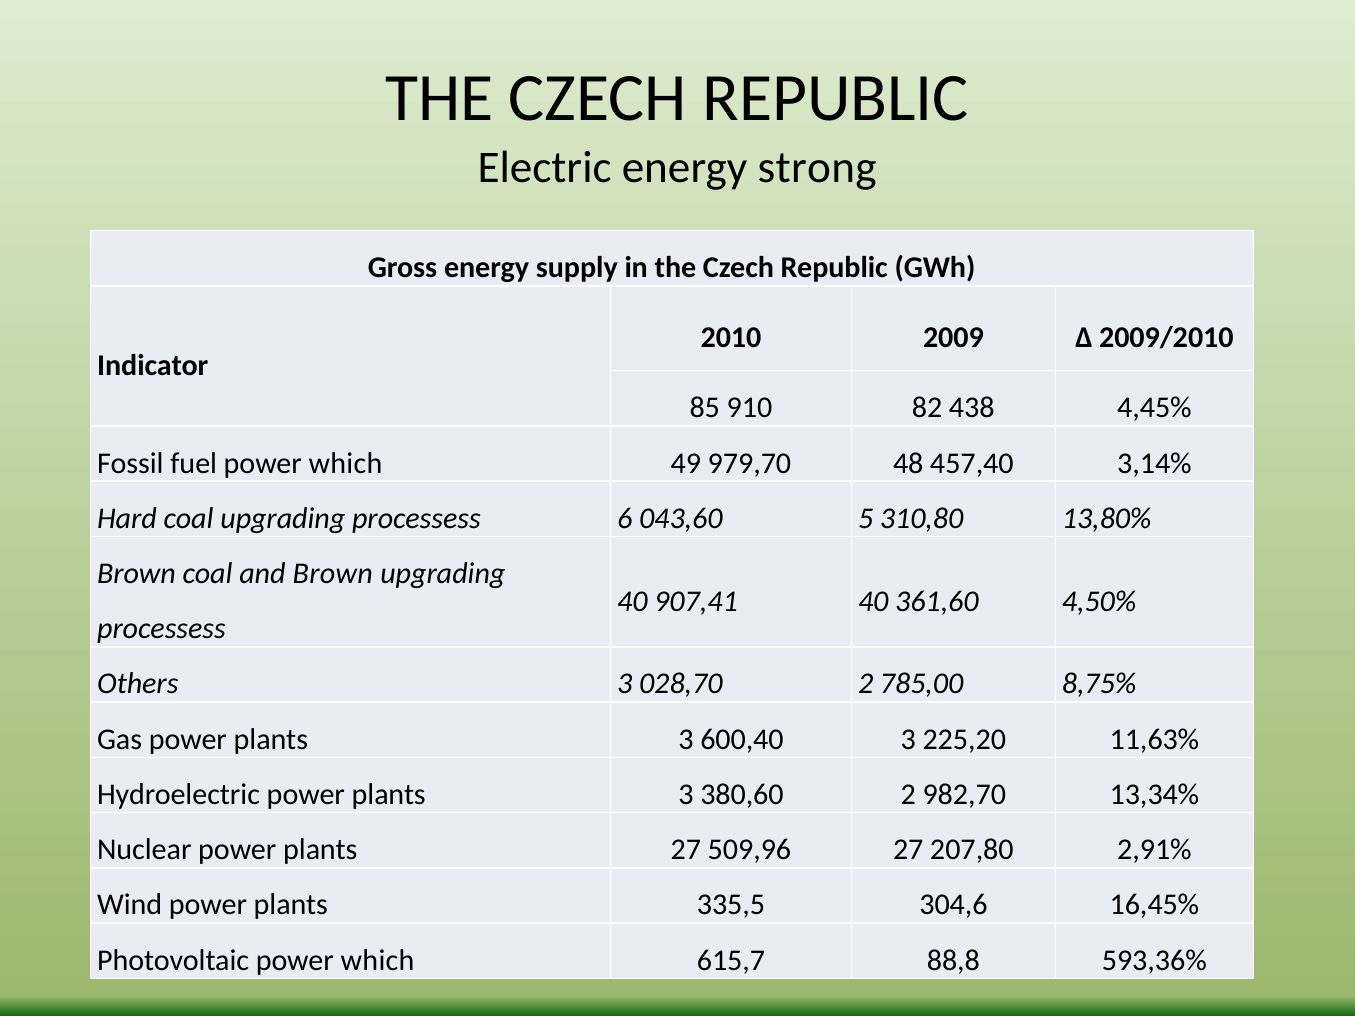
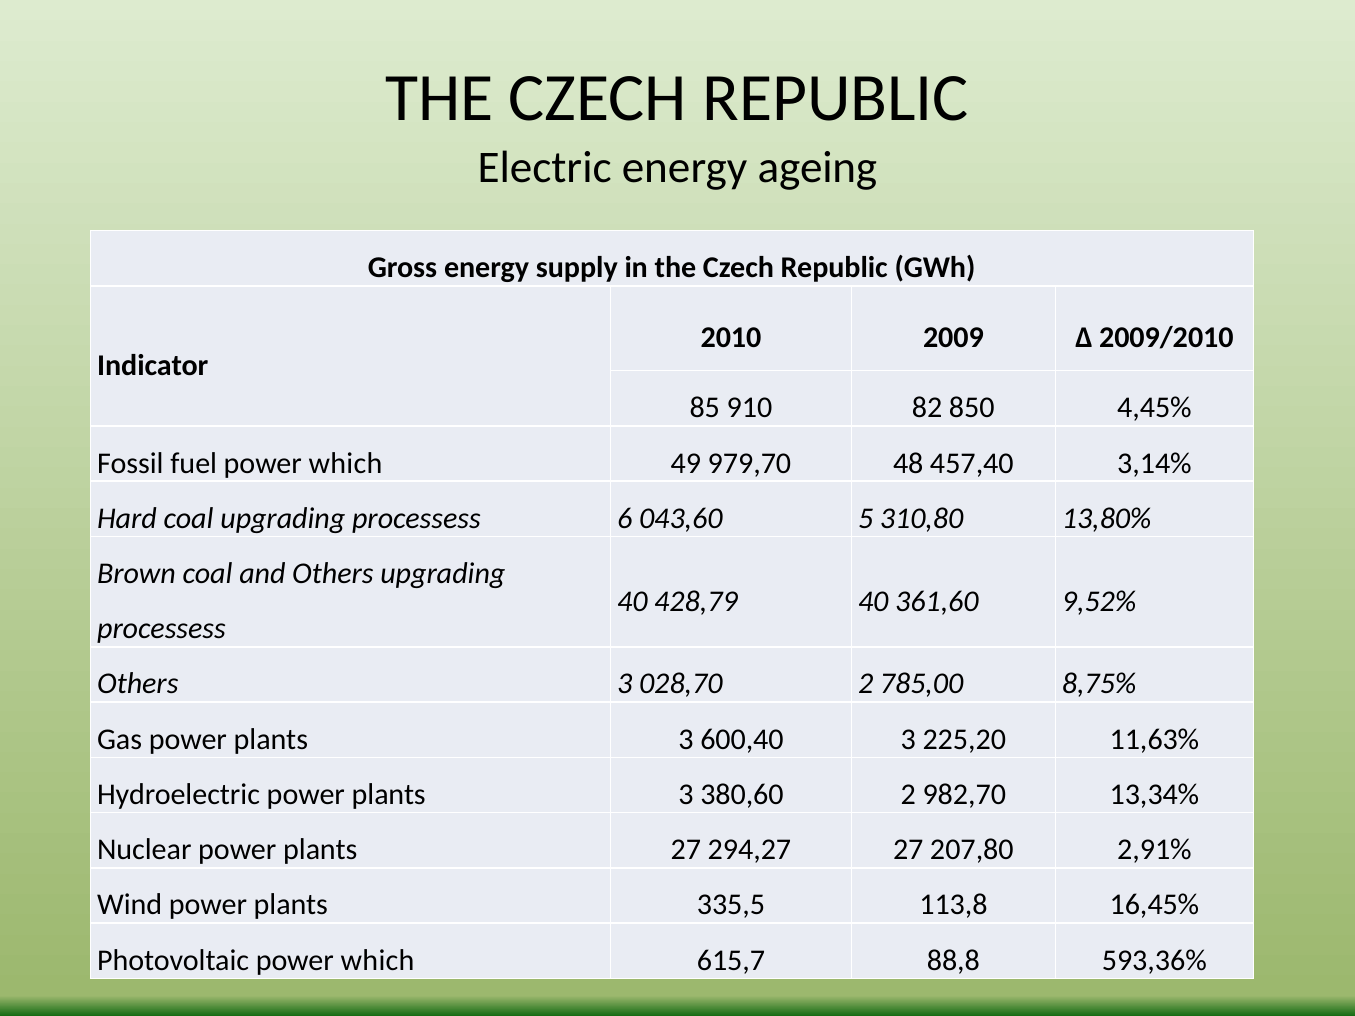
strong: strong -> ageing
438: 438 -> 850
and Brown: Brown -> Others
907,41: 907,41 -> 428,79
4,50%: 4,50% -> 9,52%
509,96: 509,96 -> 294,27
304,6: 304,6 -> 113,8
